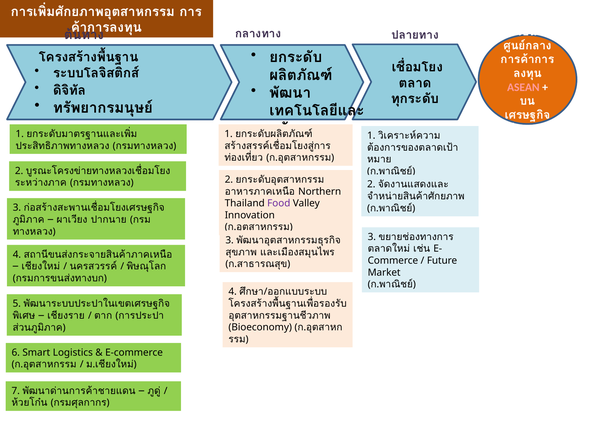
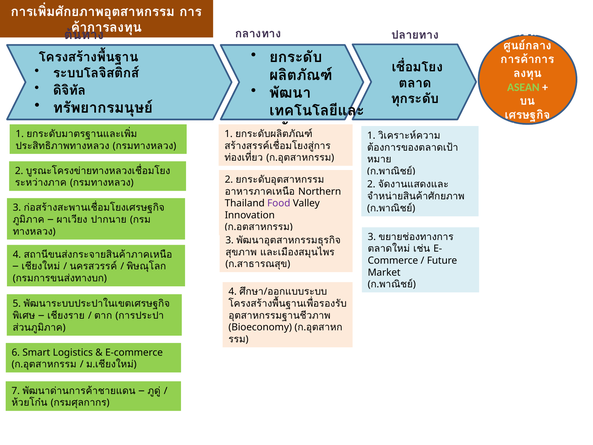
ASEAN colour: pink -> light green
